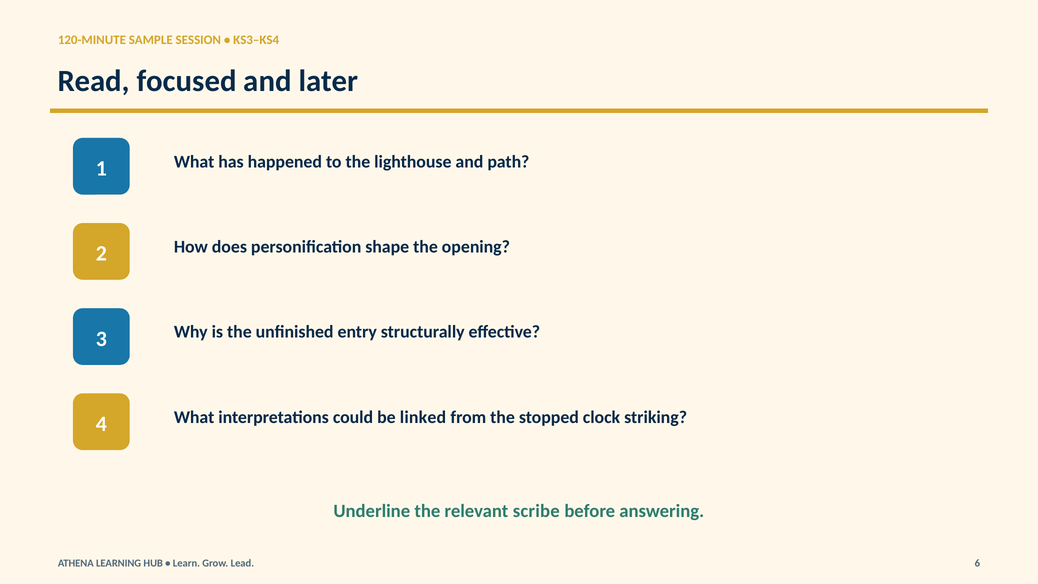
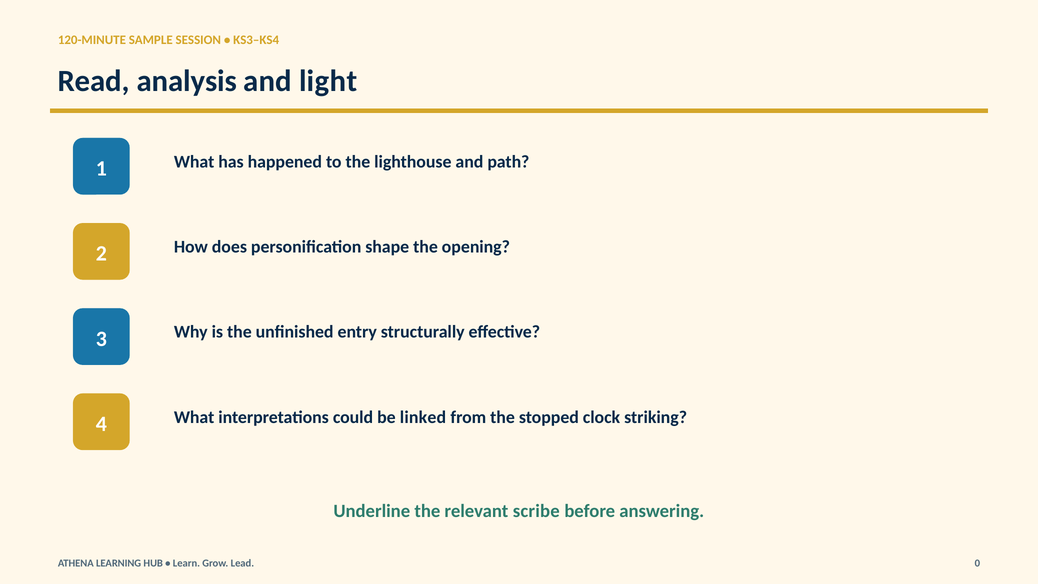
focused: focused -> analysis
later: later -> light
6: 6 -> 0
